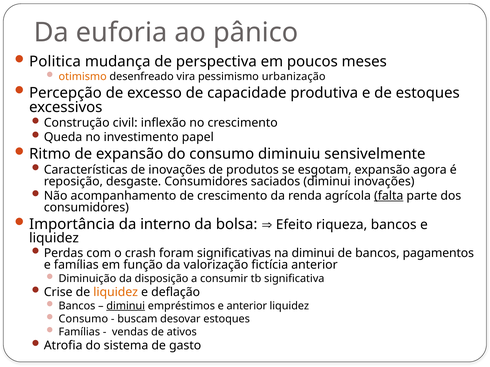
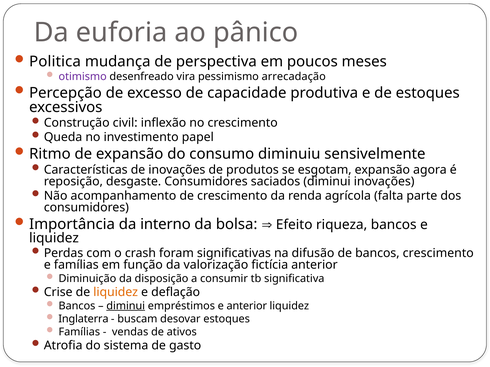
otimismo colour: orange -> purple
urbanização: urbanização -> arrecadação
falta underline: present -> none
na diminui: diminui -> difusão
bancos pagamentos: pagamentos -> crescimento
Consumo at (83, 319): Consumo -> Inglaterra
